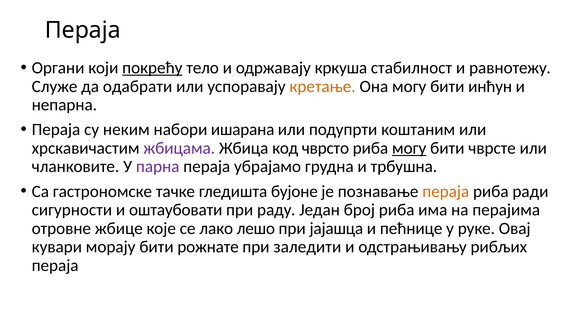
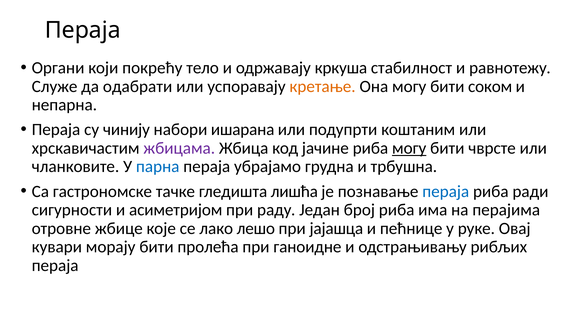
покрећу underline: present -> none
инћун: инћун -> соком
неким: неким -> чинију
чврсто: чврсто -> јачине
парна colour: purple -> blue
бујоне: бујоне -> лишћа
пераја at (446, 191) colour: orange -> blue
оштаубовати: оштаубовати -> асиметријом
рожнате: рожнате -> пролећа
заледити: заледити -> ганоидне
